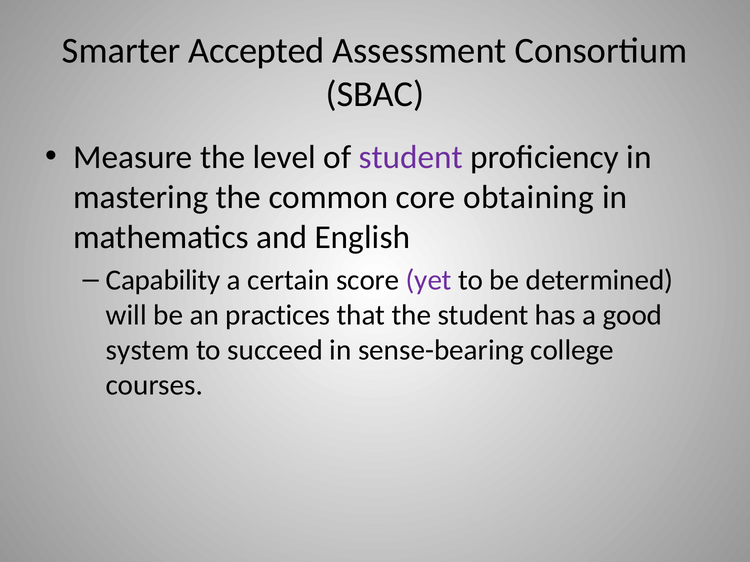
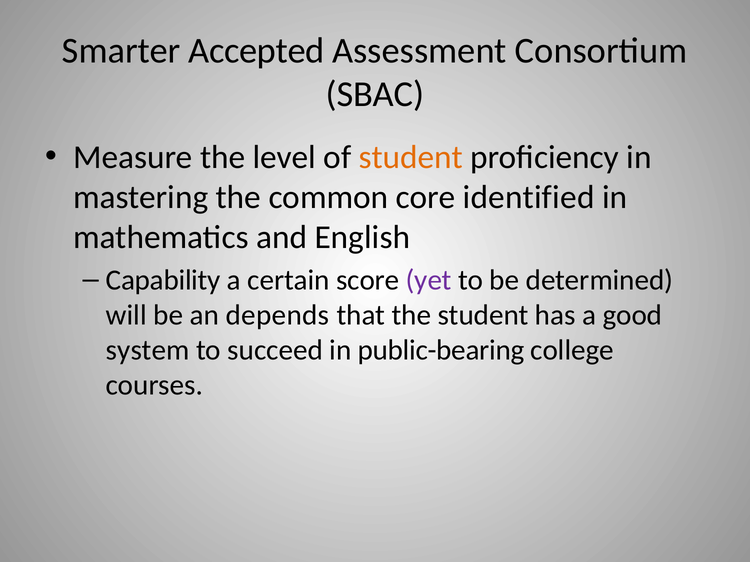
student at (411, 157) colour: purple -> orange
obtaining: obtaining -> identified
practices: practices -> depends
sense-bearing: sense-bearing -> public-bearing
